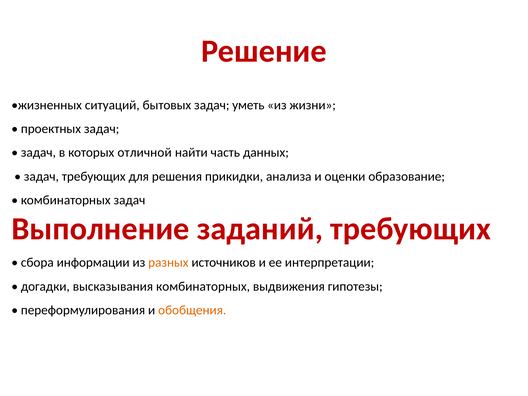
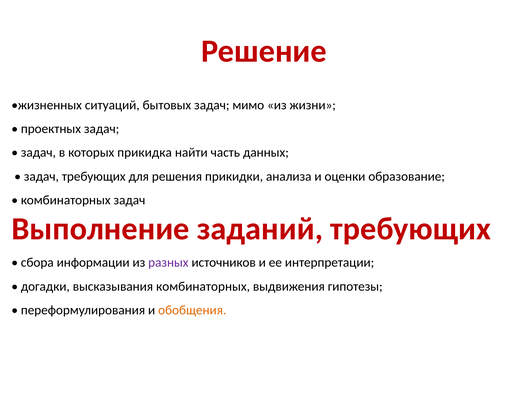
уметь: уметь -> мимо
отличной: отличной -> прикидка
разных colour: orange -> purple
